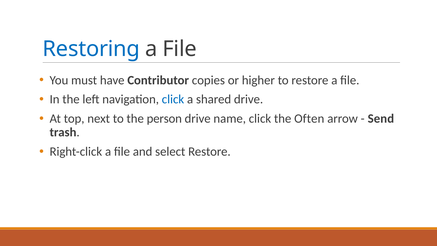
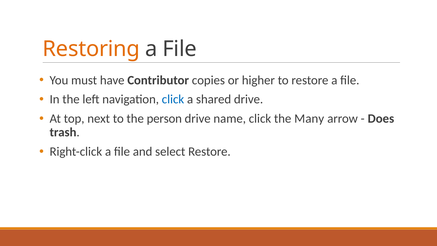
Restoring colour: blue -> orange
Often: Often -> Many
Send: Send -> Does
